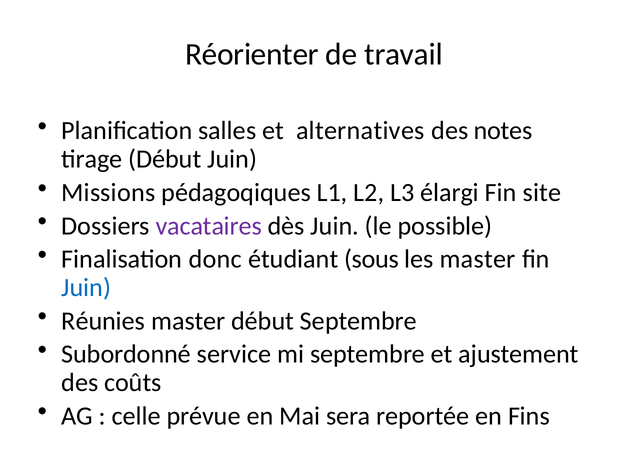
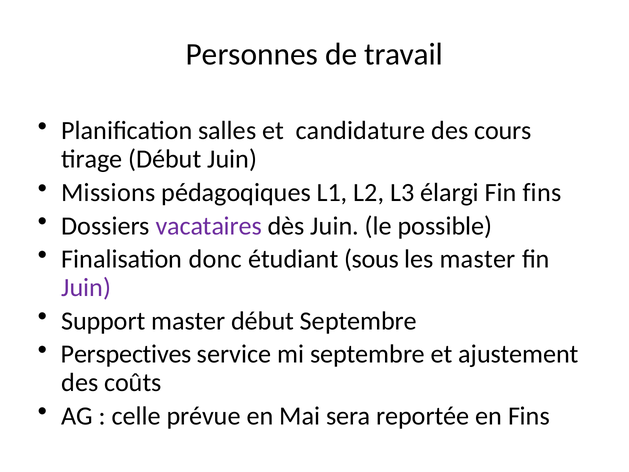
Réorienter: Réorienter -> Personnes
alternatives: alternatives -> candidature
notes: notes -> cours
Fin site: site -> fins
Juin at (86, 287) colour: blue -> purple
Réunies: Réunies -> Support
Subordonné: Subordonné -> Perspectives
